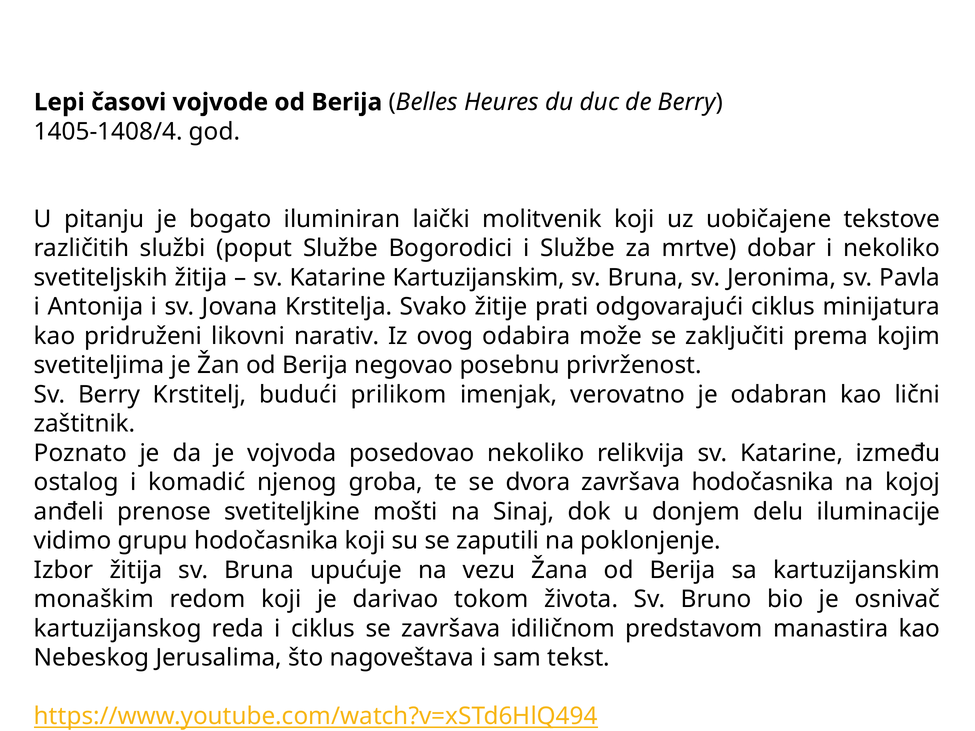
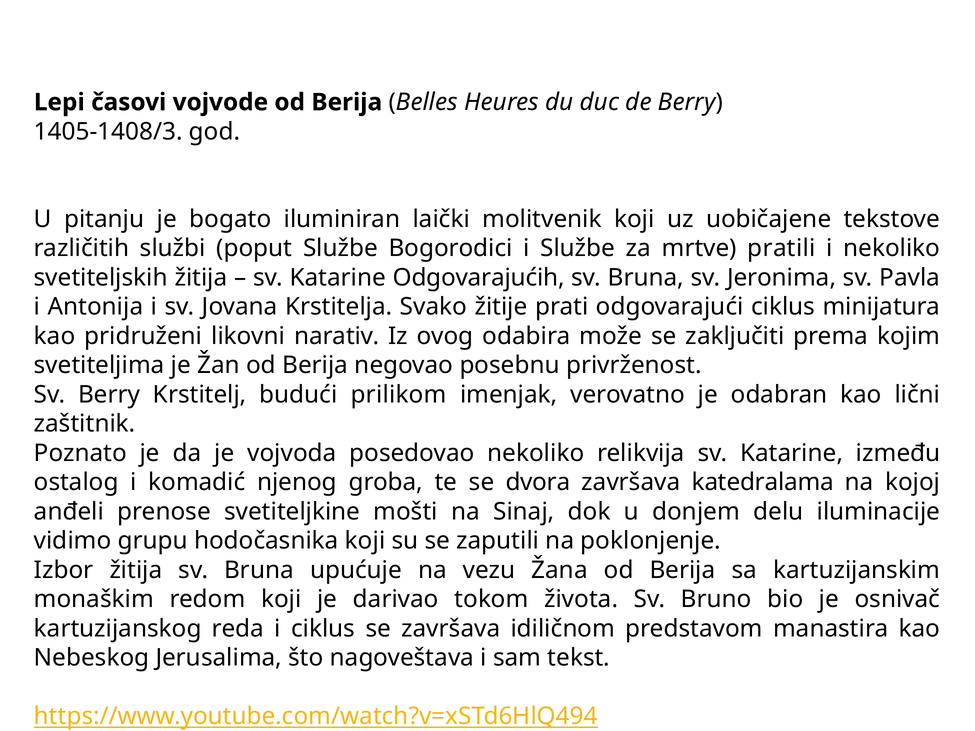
1405-1408/4: 1405-1408/4 -> 1405-1408/3
dobar: dobar -> pratili
Katarine Kartuzijanskim: Kartuzijanskim -> Odgovarajućih
završava hodočasnika: hodočasnika -> katedralama
